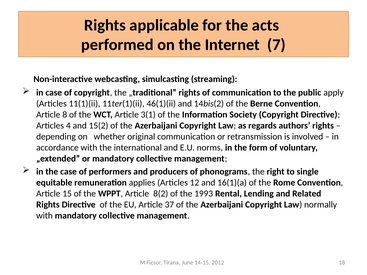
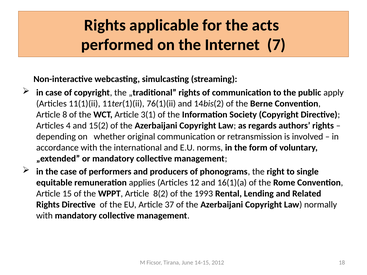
46(1)(ii: 46(1)(ii -> 76(1)(ii
